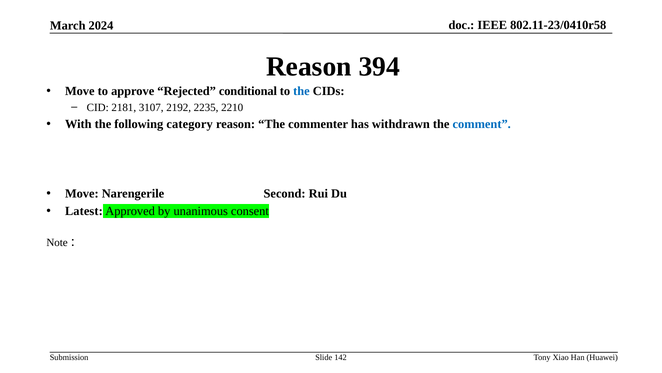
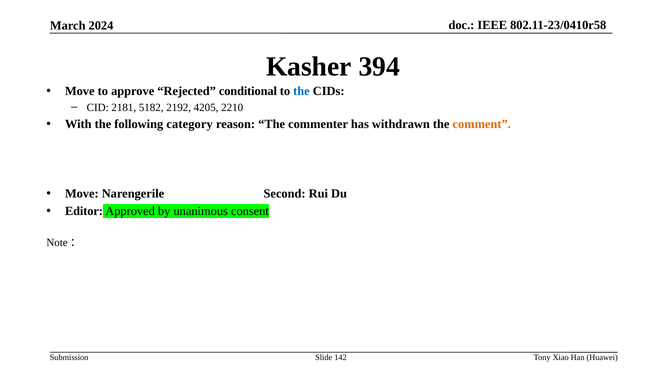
Reason at (309, 66): Reason -> Kasher
3107: 3107 -> 5182
2235: 2235 -> 4205
comment colour: blue -> orange
Latest: Latest -> Editor
